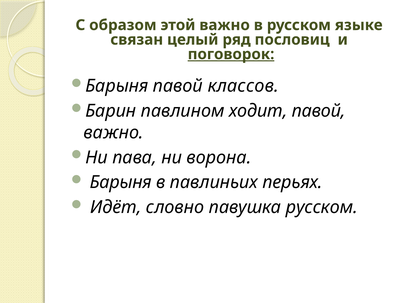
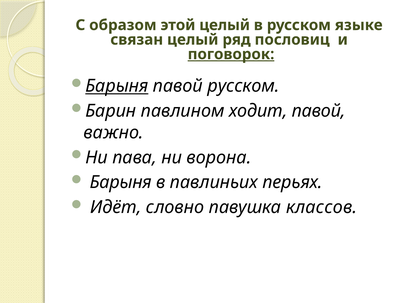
этой важно: важно -> целый
Барыня at (117, 86) underline: none -> present
павой классов: классов -> русском
павушка русском: русском -> классов
